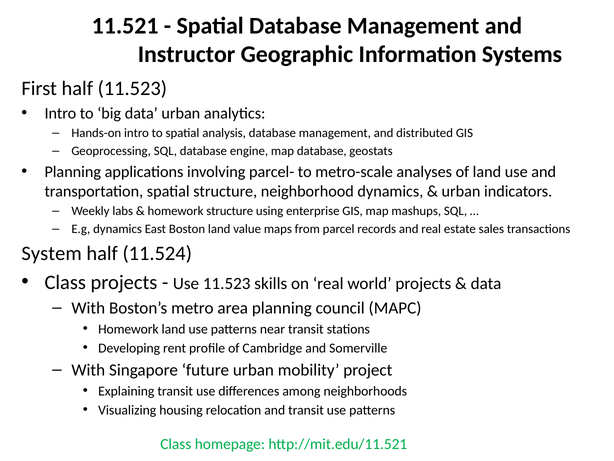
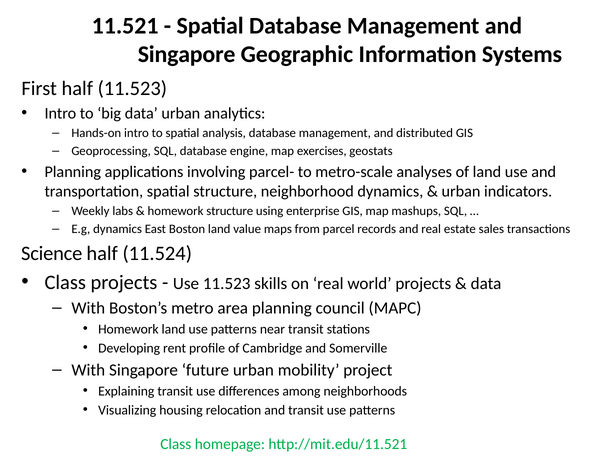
Instructor at (187, 54): Instructor -> Singapore
map database: database -> exercises
System: System -> Science
